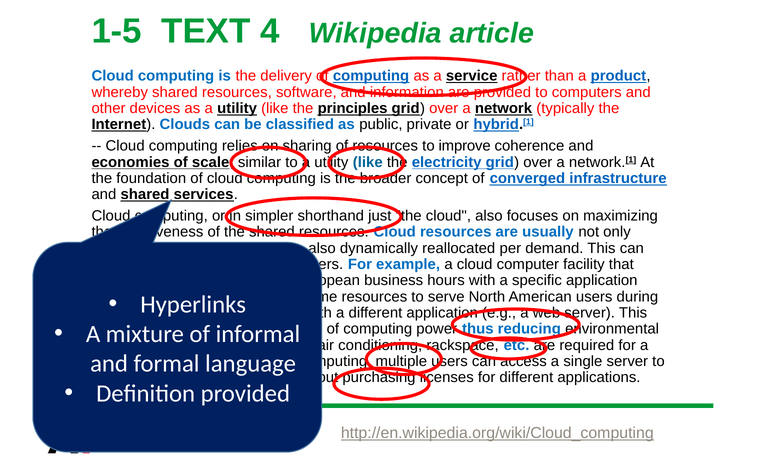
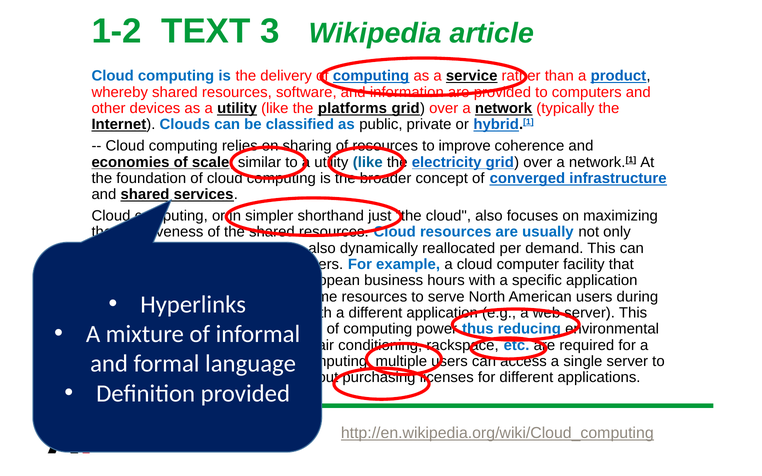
1-5: 1-5 -> 1-2
4: 4 -> 3
principles: principles -> platforms
